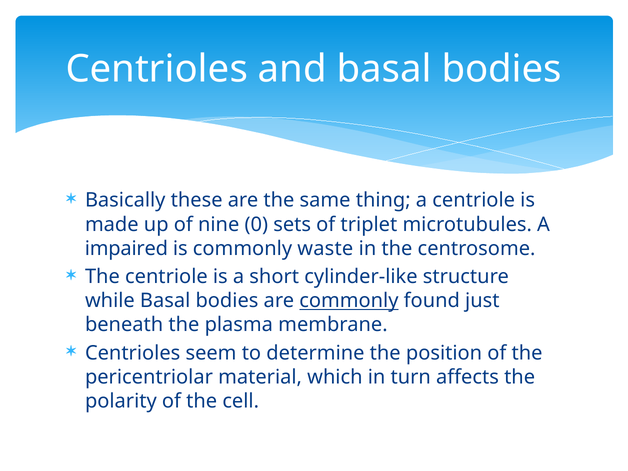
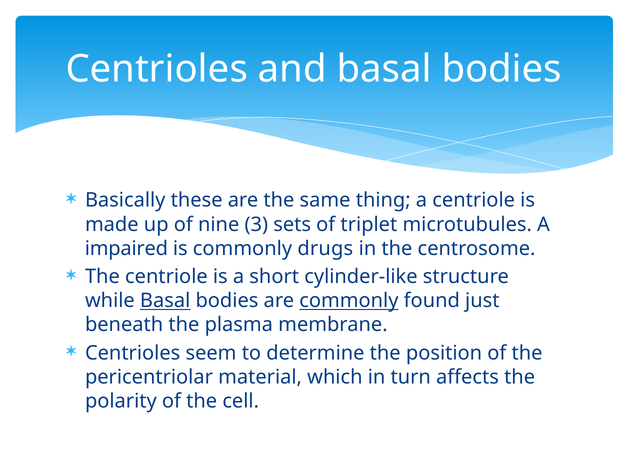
0: 0 -> 3
waste: waste -> drugs
Basal at (165, 301) underline: none -> present
